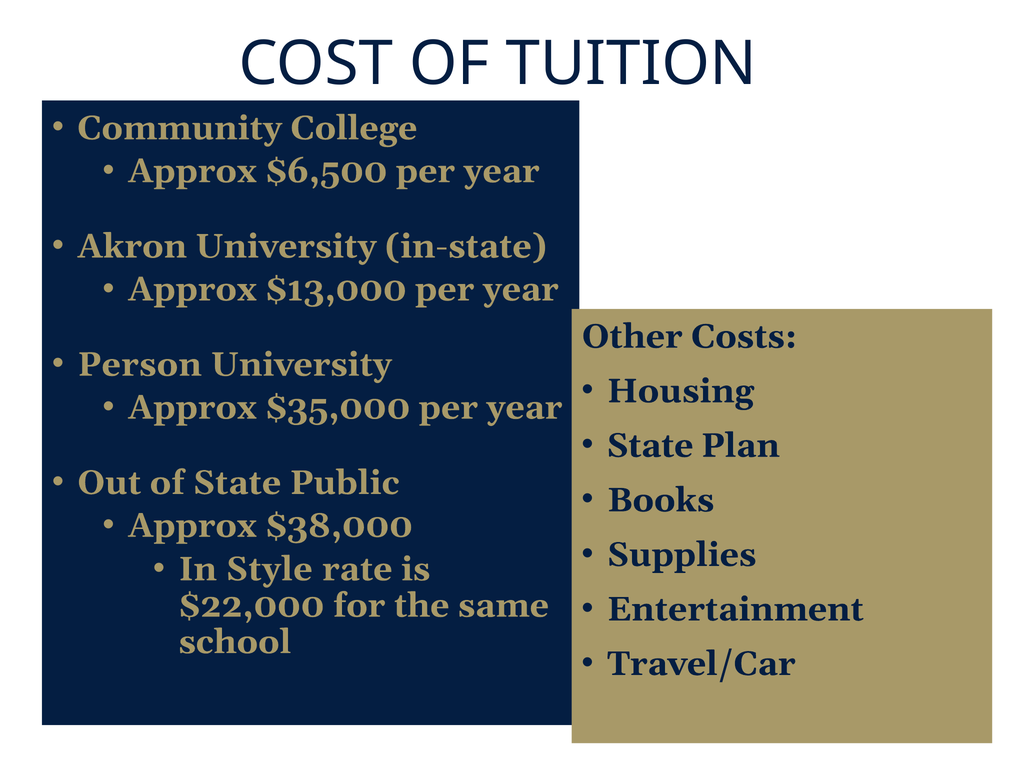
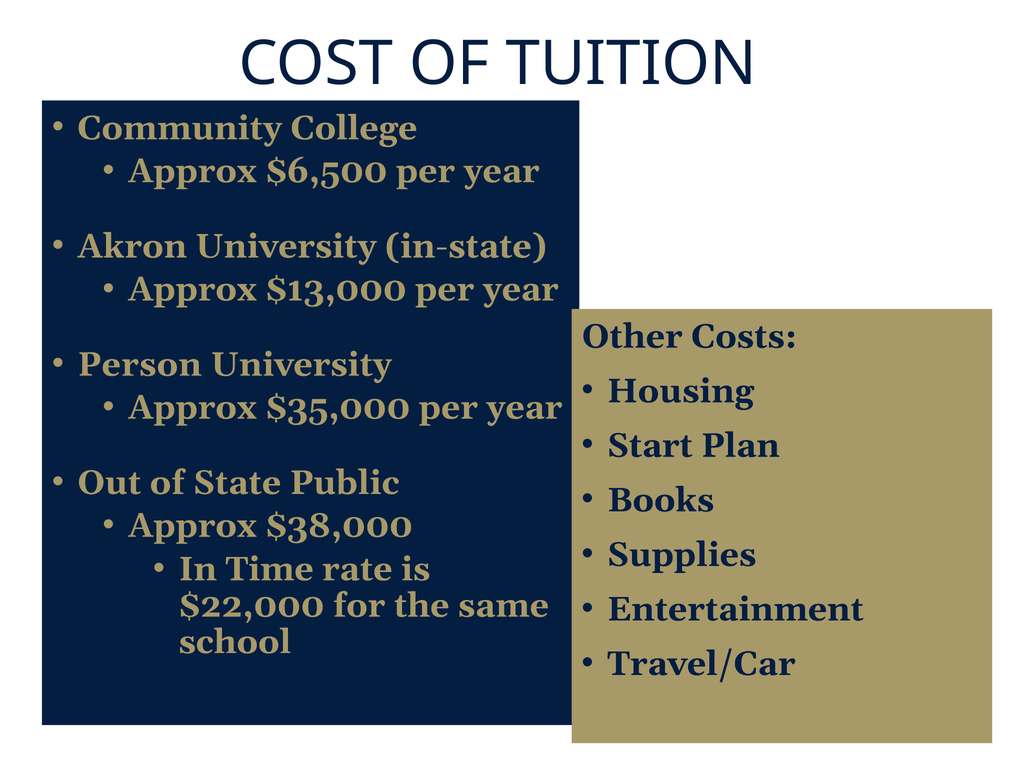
State at (650, 446): State -> Start
Style: Style -> Time
